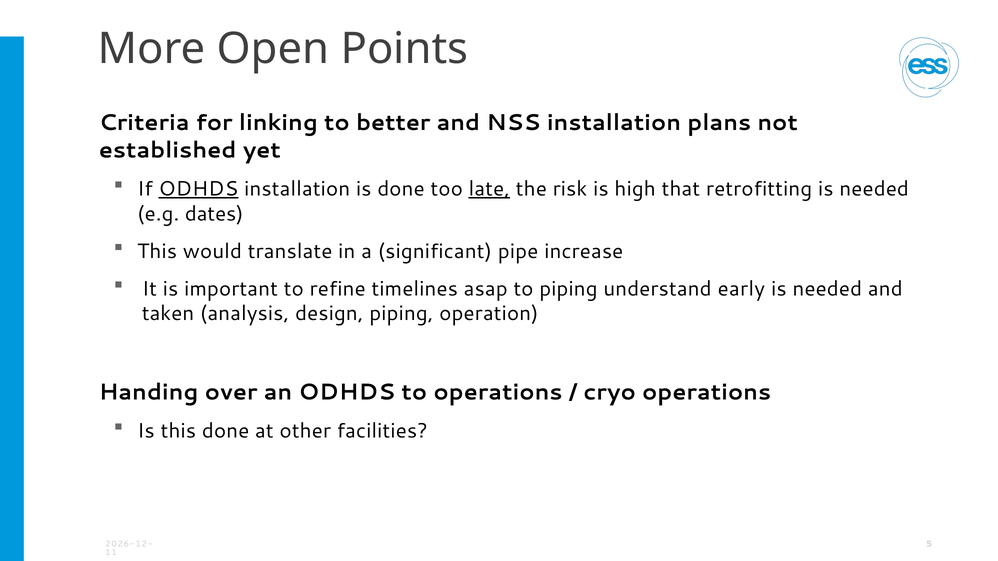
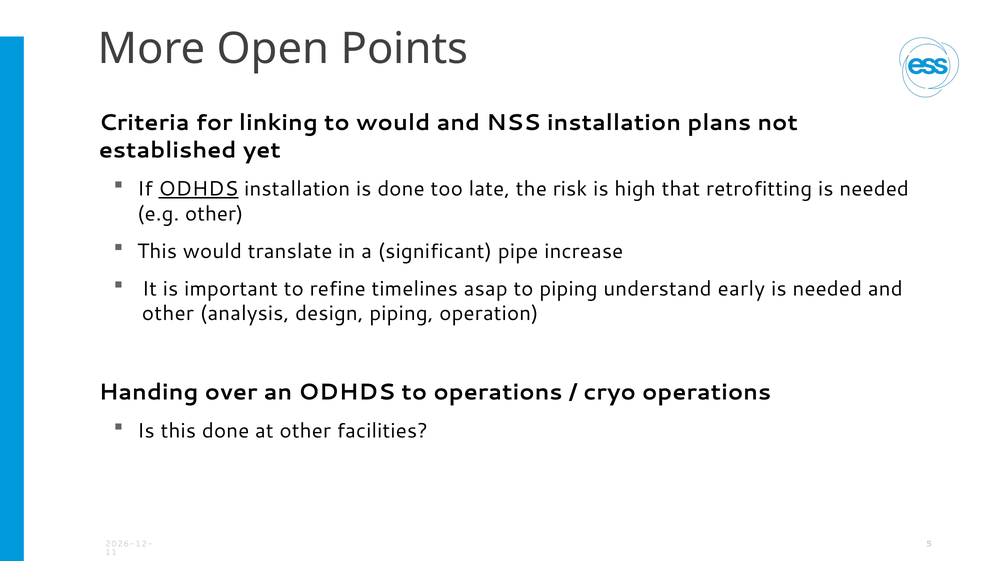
to better: better -> would
late underline: present -> none
e.g dates: dates -> other
taken at (168, 314): taken -> other
